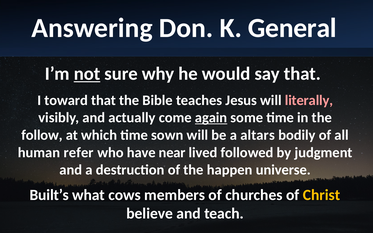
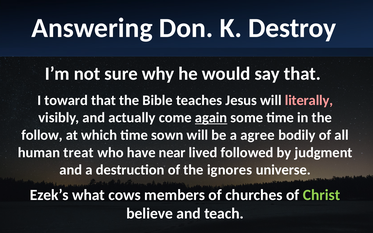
General: General -> Destroy
not underline: present -> none
altars: altars -> agree
refer: refer -> treat
happen: happen -> ignores
Built’s: Built’s -> Ezek’s
Christ colour: yellow -> light green
